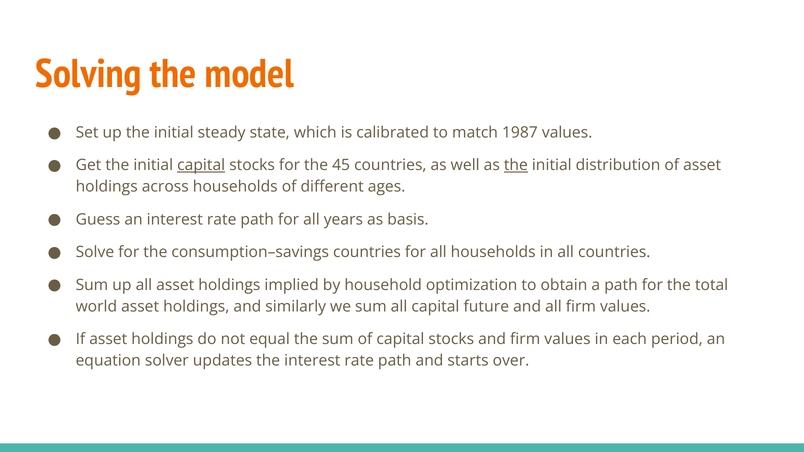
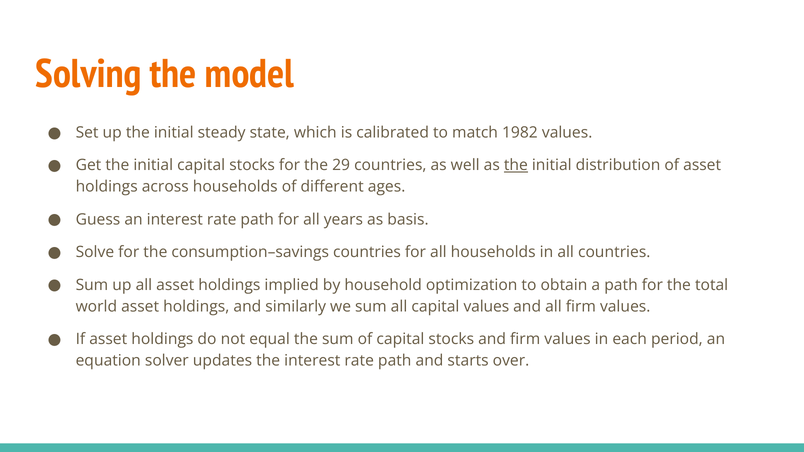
1987: 1987 -> 1982
capital at (201, 165) underline: present -> none
45: 45 -> 29
capital future: future -> values
